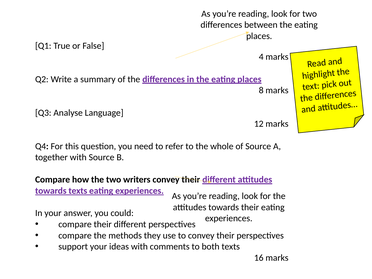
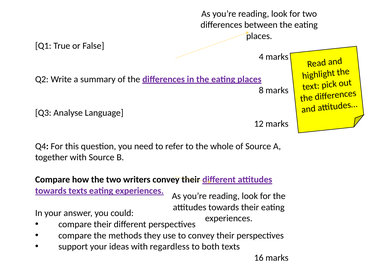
comments: comments -> regardless
